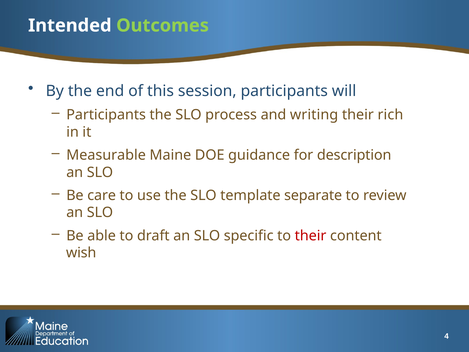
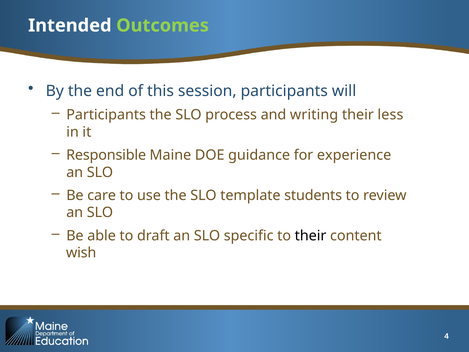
rich: rich -> less
Measurable: Measurable -> Responsible
description: description -> experience
separate: separate -> students
their at (311, 235) colour: red -> black
